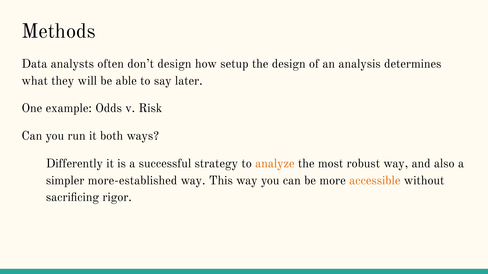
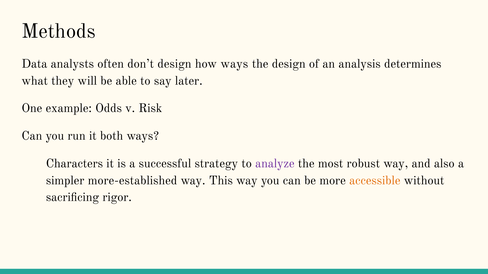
how setup: setup -> ways
Differently: Differently -> Characters
analyze colour: orange -> purple
